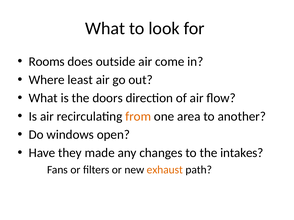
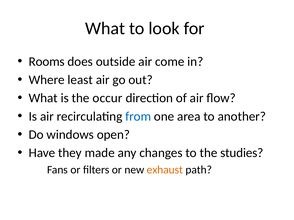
doors: doors -> occur
from colour: orange -> blue
intakes: intakes -> studies
